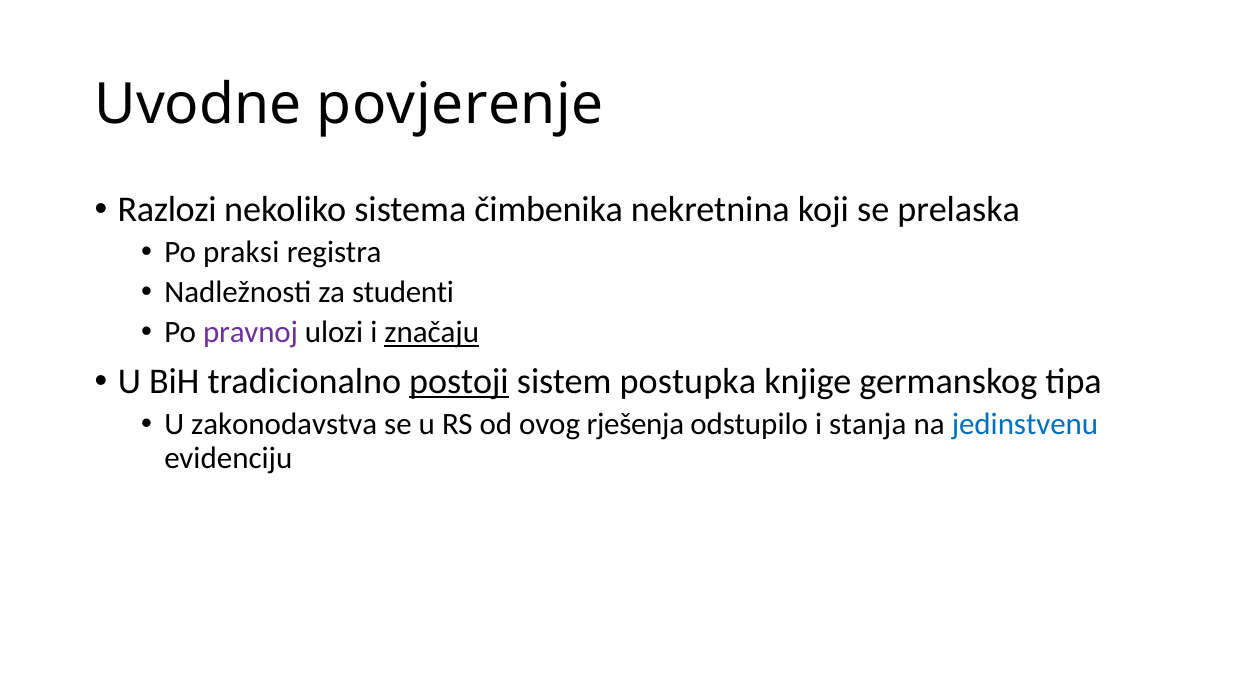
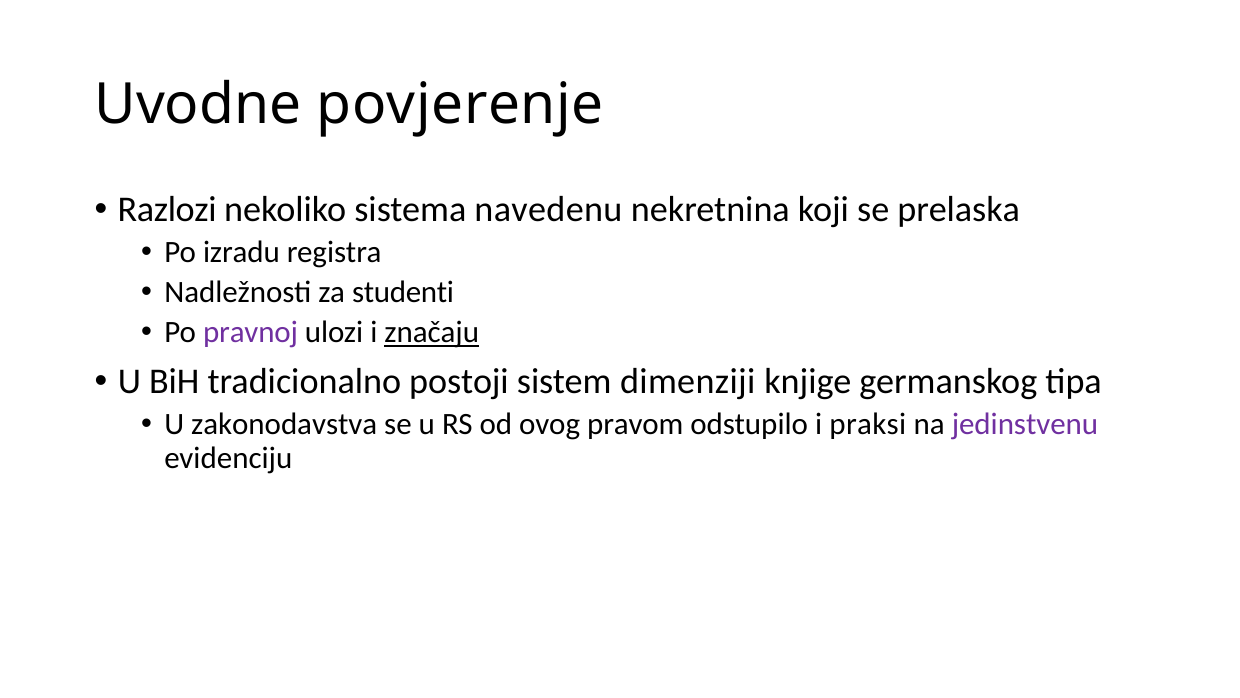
čimbenika: čimbenika -> navedenu
praksi: praksi -> izradu
postoji underline: present -> none
postupka: postupka -> dimenziji
rješenja: rješenja -> pravom
stanja: stanja -> praksi
jedinstvenu colour: blue -> purple
